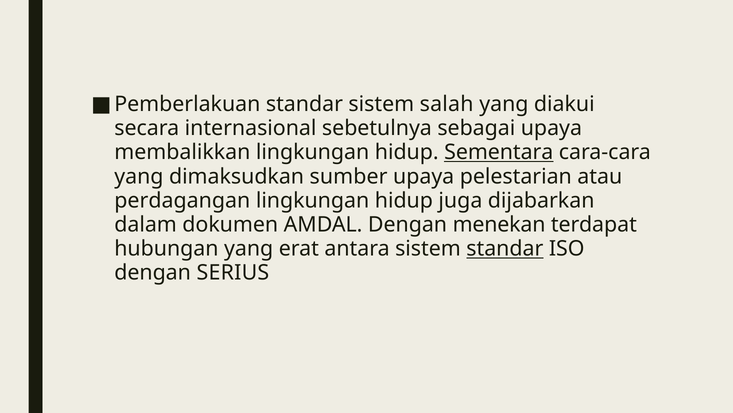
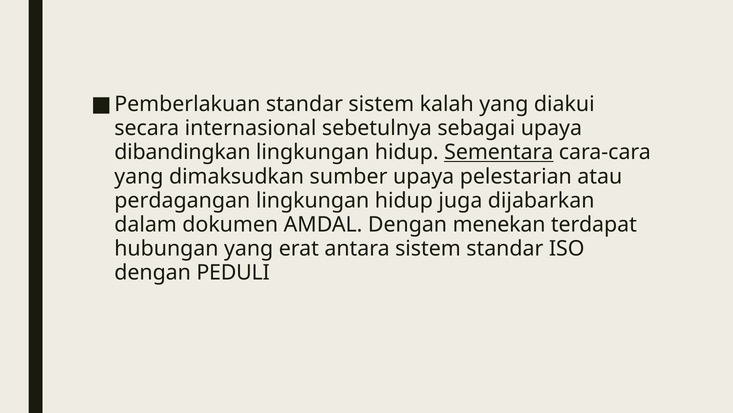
salah: salah -> kalah
membalikkan: membalikkan -> dibandingkan
standar at (505, 248) underline: present -> none
SERIUS: SERIUS -> PEDULI
